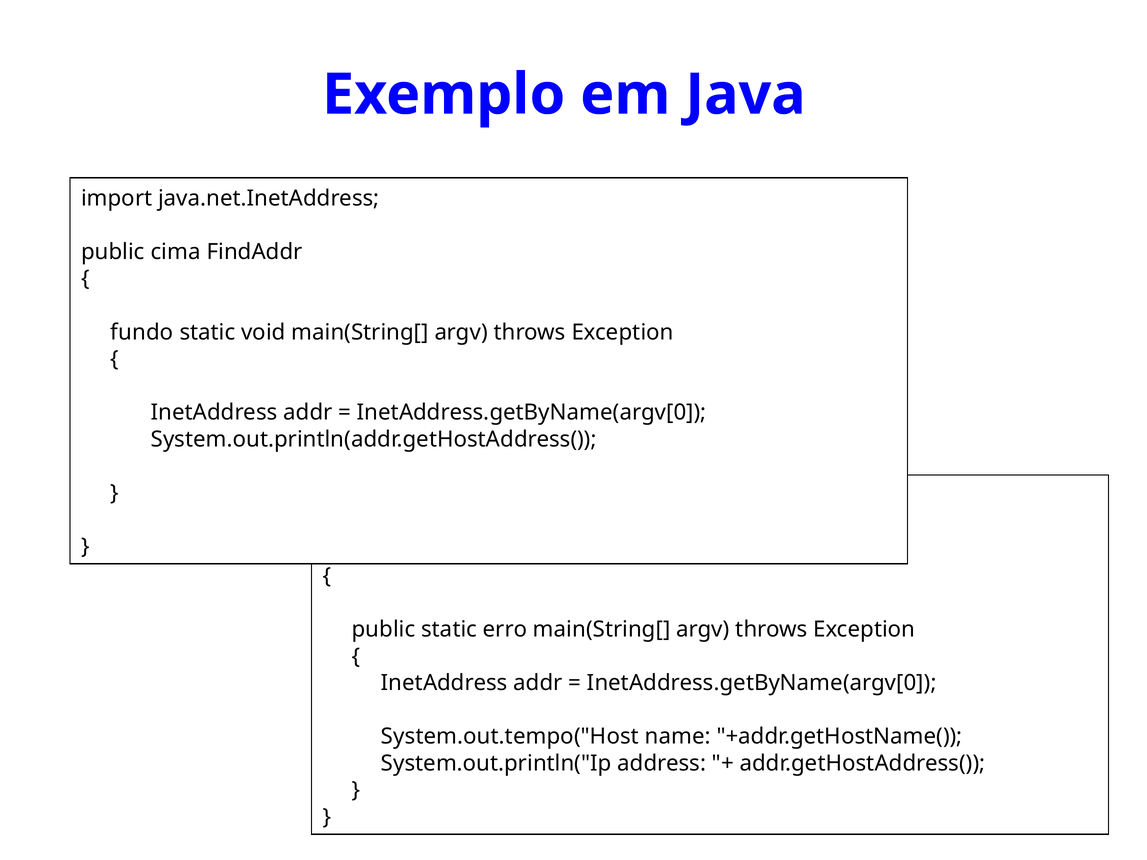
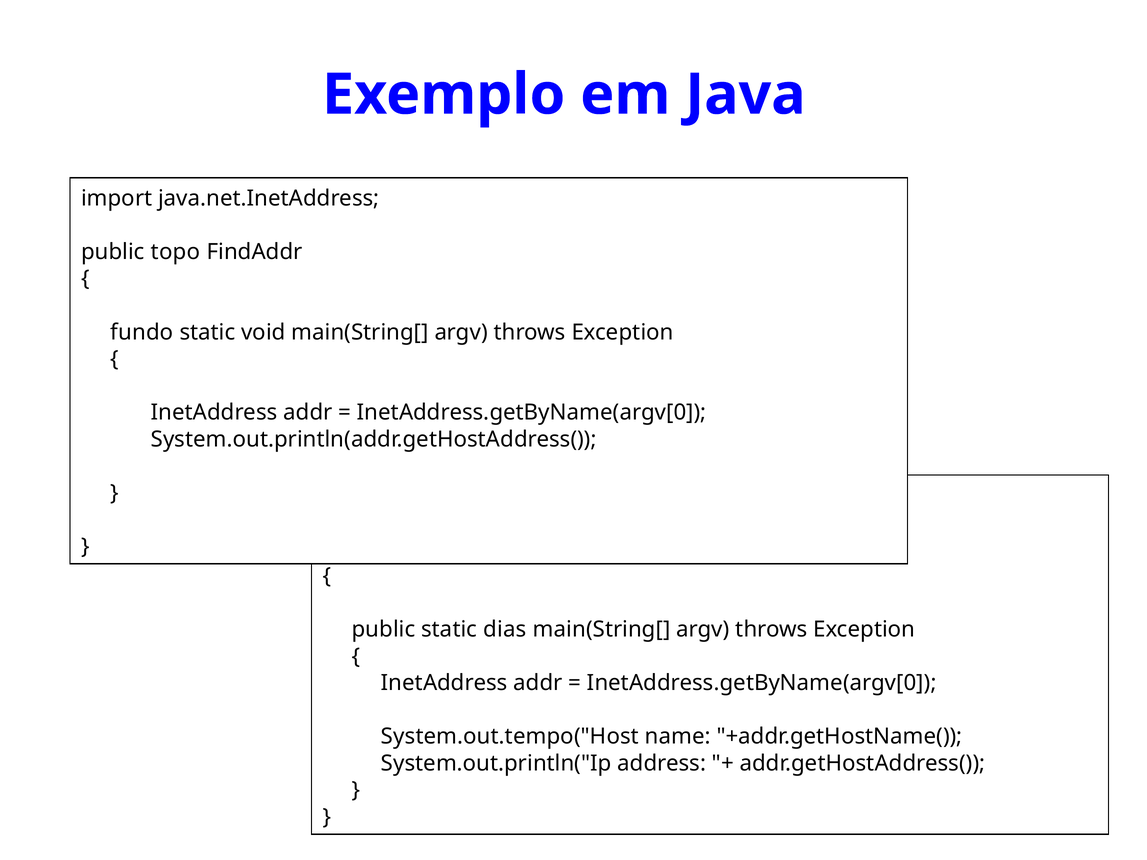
cima: cima -> topo
erro: erro -> dias
